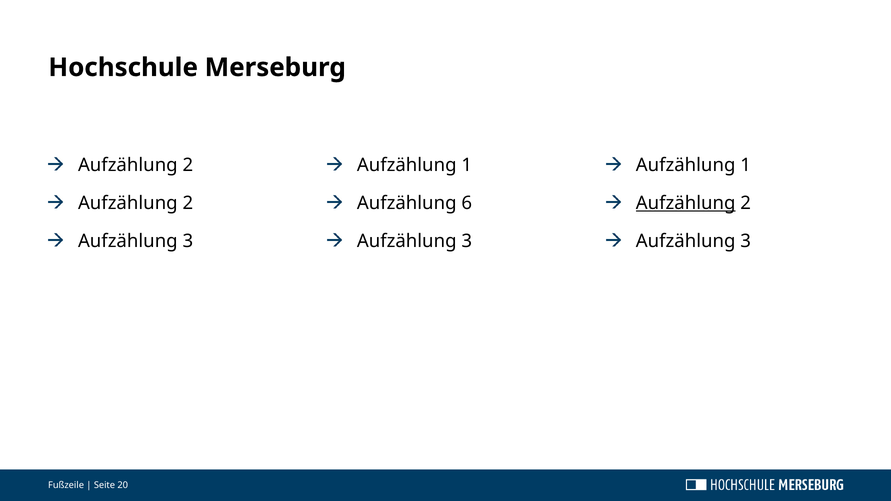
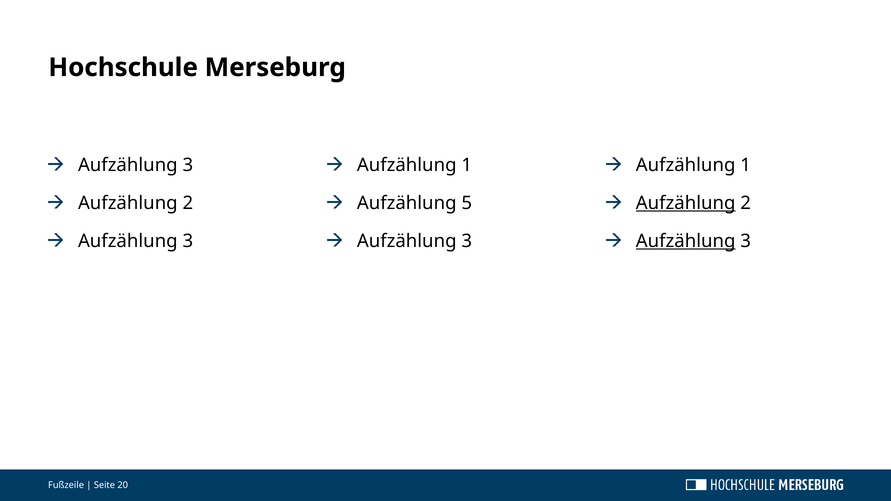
2 at (188, 165): 2 -> 3
6: 6 -> 5
Aufzählung at (686, 241) underline: none -> present
